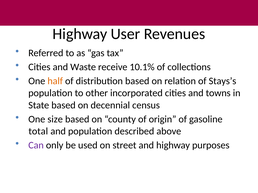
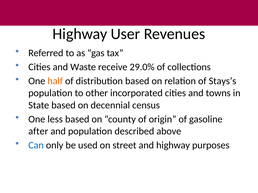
10.1%: 10.1% -> 29.0%
size: size -> less
total: total -> after
Can colour: purple -> blue
